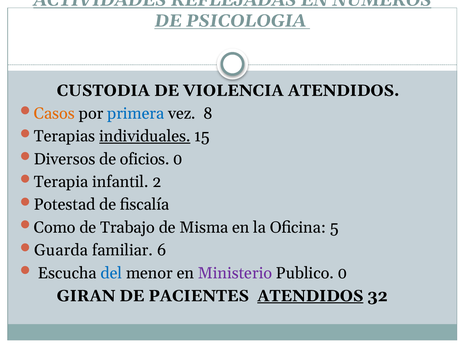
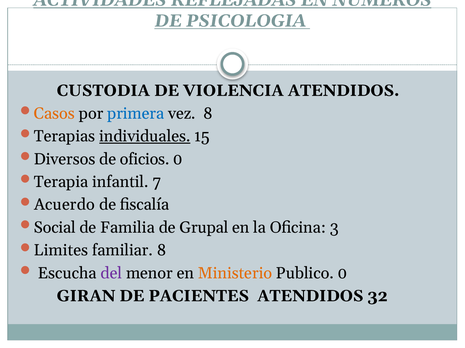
2: 2 -> 7
Potestad: Potestad -> Acuerdo
Como: Como -> Social
Trabajo: Trabajo -> Familia
Misma: Misma -> Grupal
5: 5 -> 3
Guarda: Guarda -> Limites
familiar 6: 6 -> 8
del colour: blue -> purple
Ministerio colour: purple -> orange
ATENDIDOS at (310, 297) underline: present -> none
